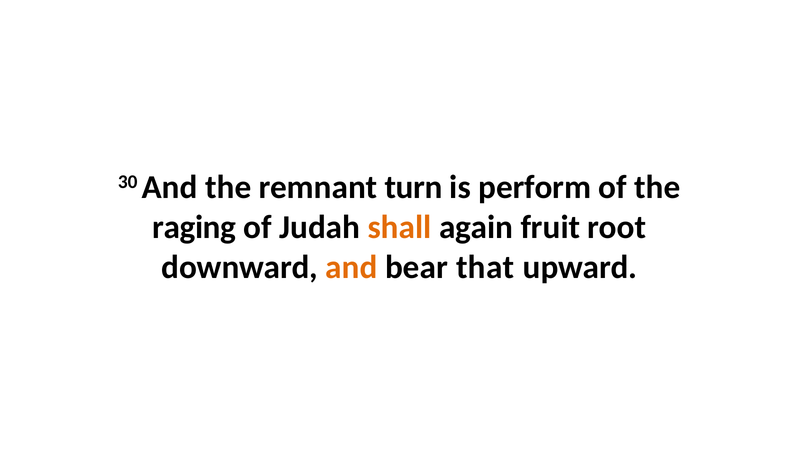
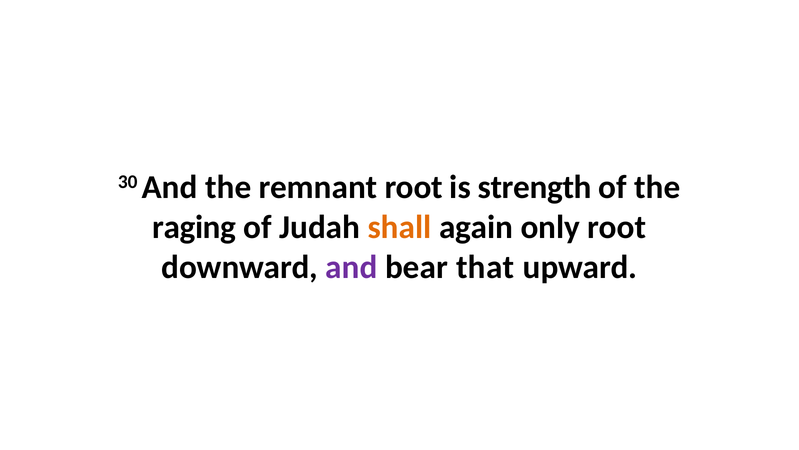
remnant turn: turn -> root
perform: perform -> strength
fruit: fruit -> only
and at (351, 267) colour: orange -> purple
